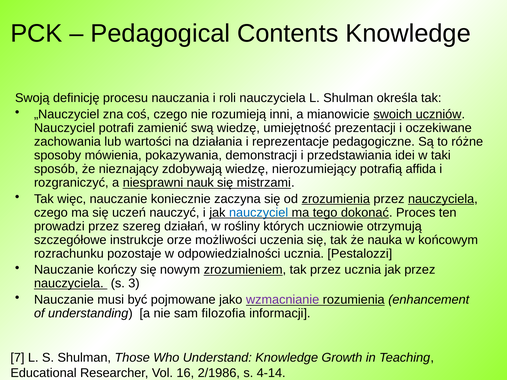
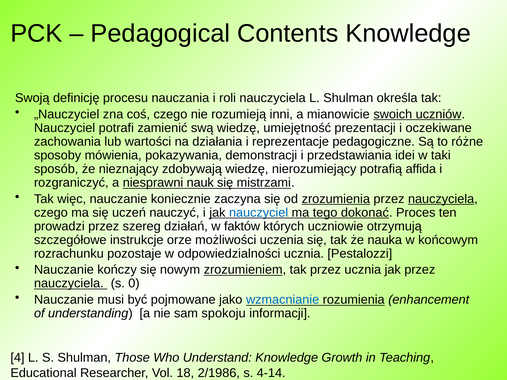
rośliny: rośliny -> faktów
3: 3 -> 0
wzmacnianie colour: purple -> blue
filozofia: filozofia -> spokoju
7: 7 -> 4
16: 16 -> 18
